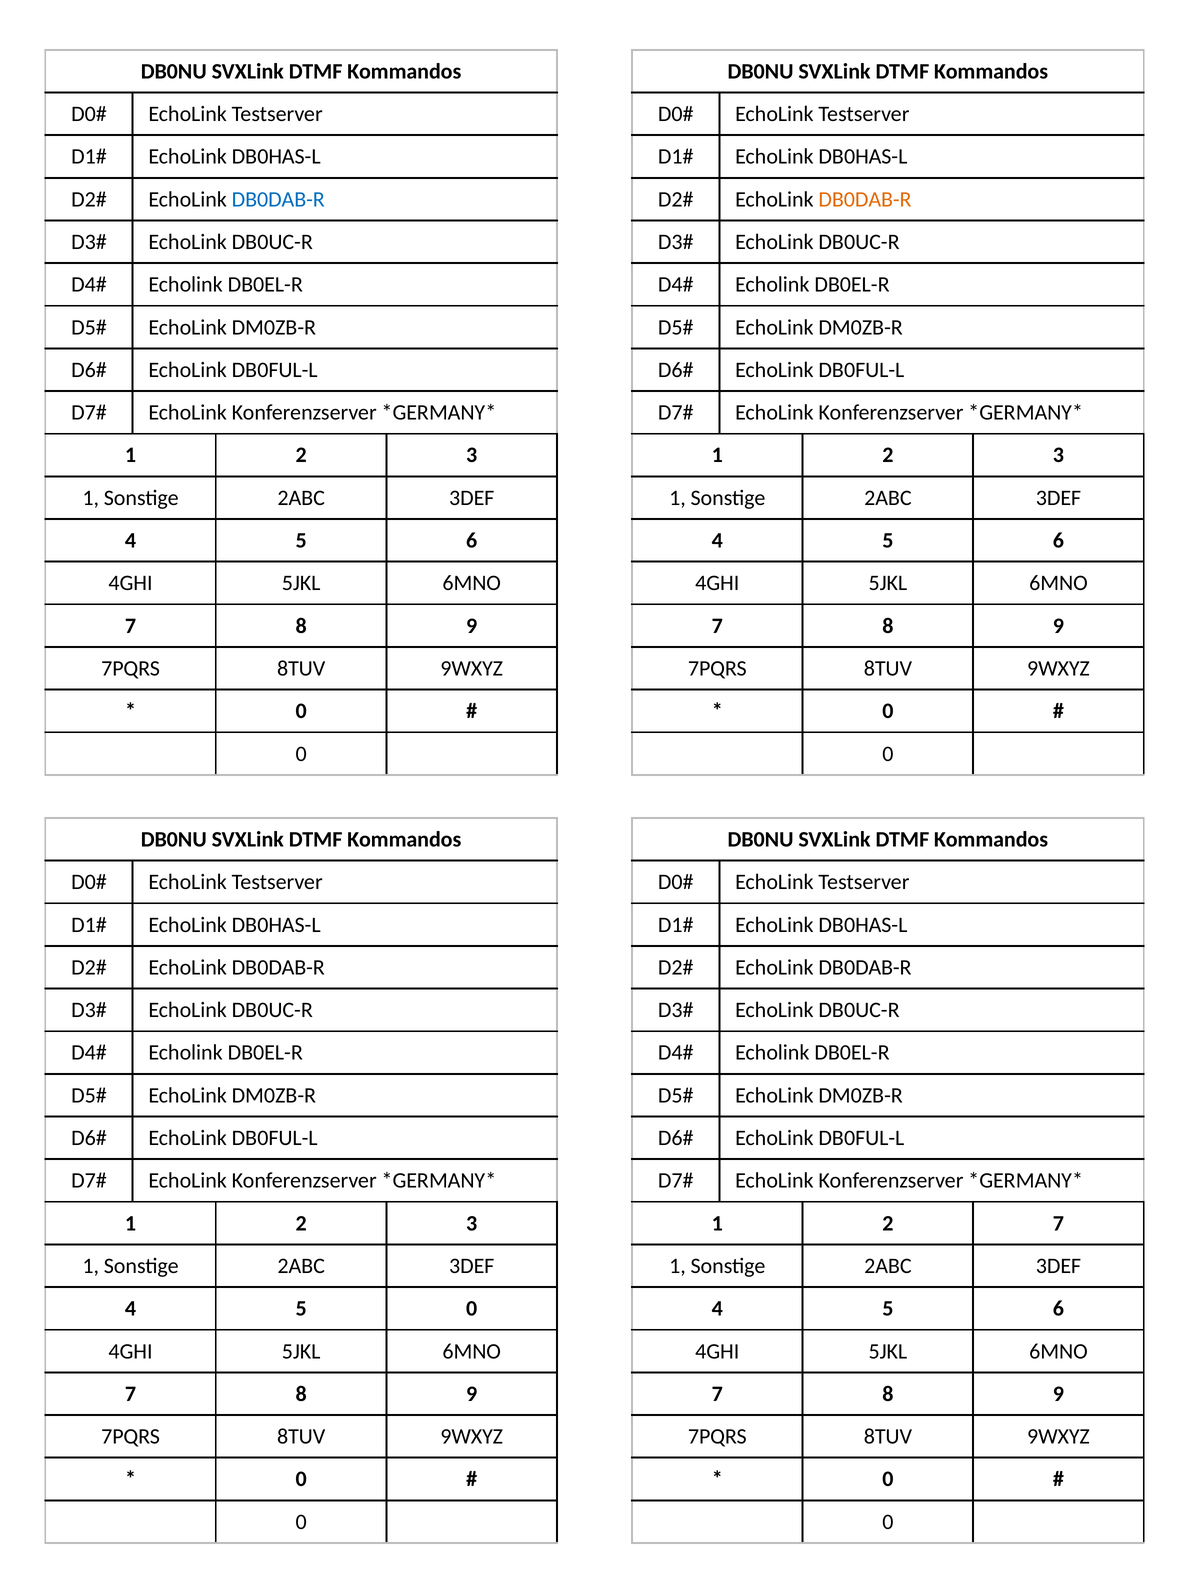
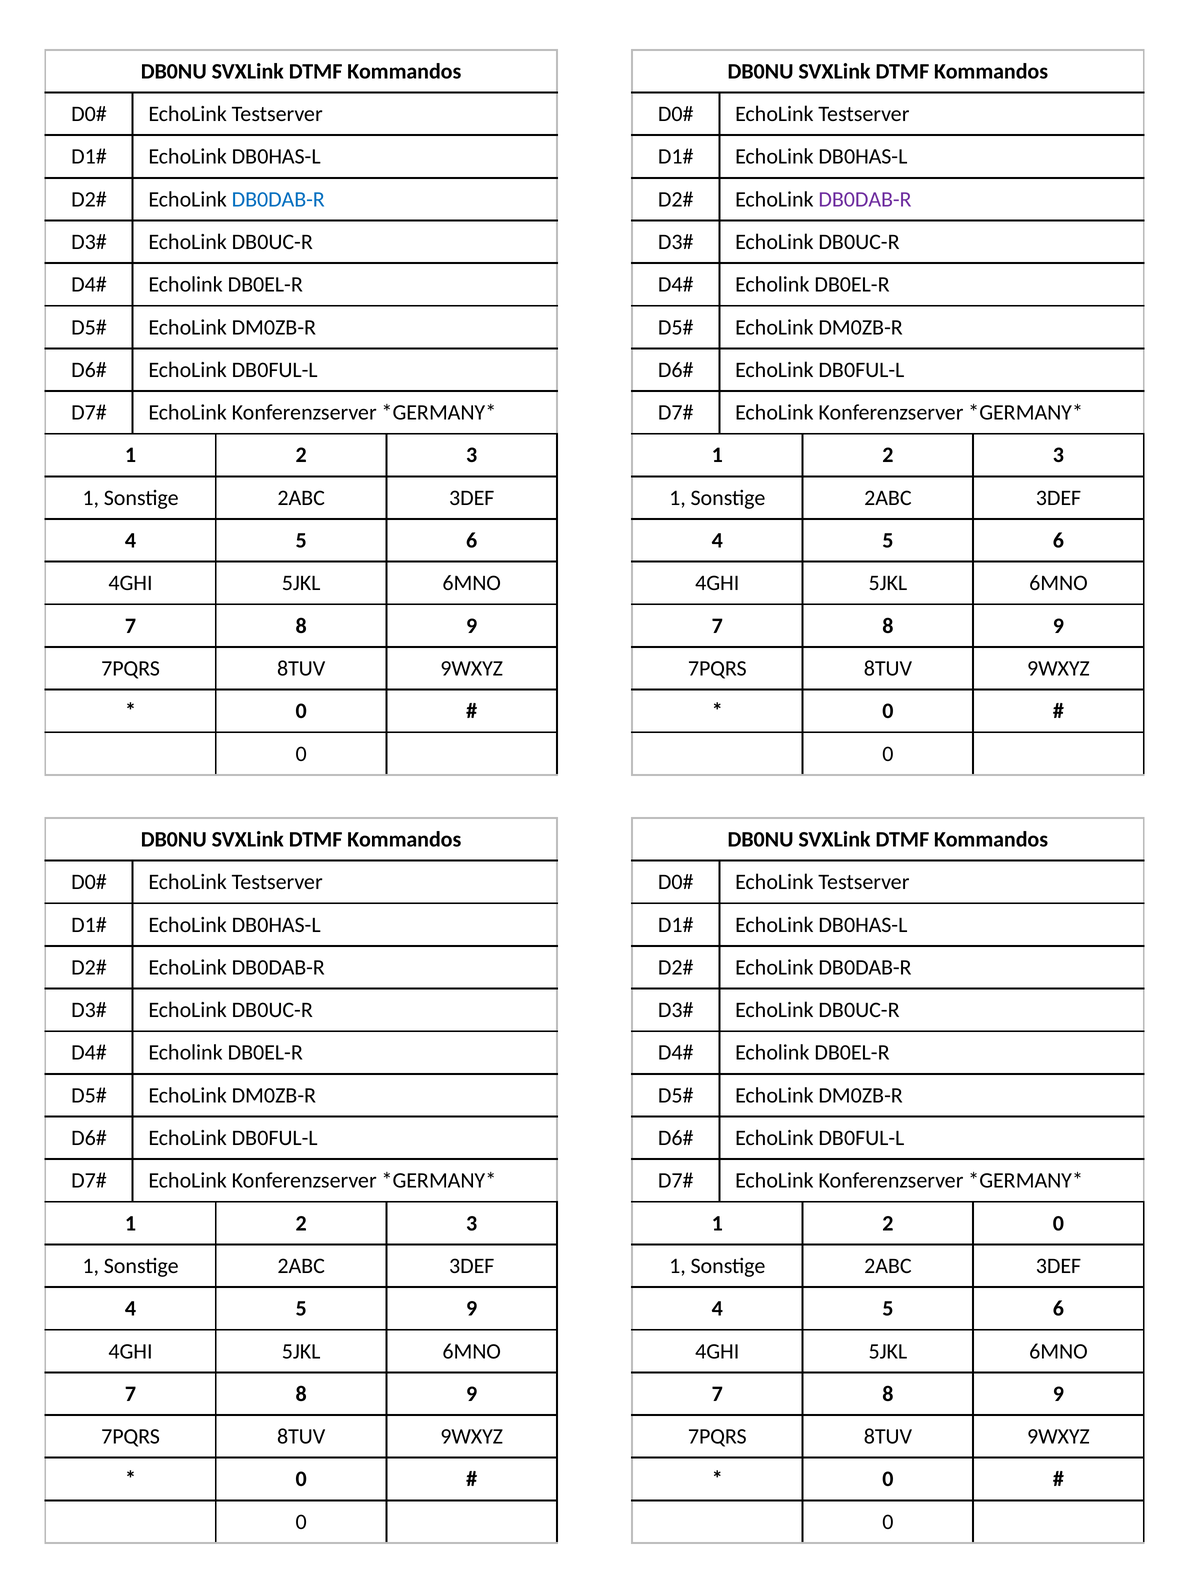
DB0DAB-R at (865, 199) colour: orange -> purple
2 7: 7 -> 0
5 0: 0 -> 9
